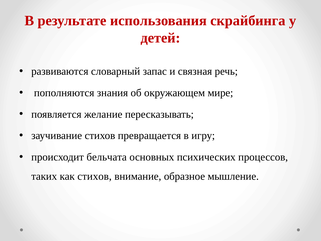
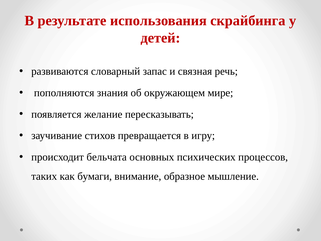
как стихов: стихов -> бумаги
